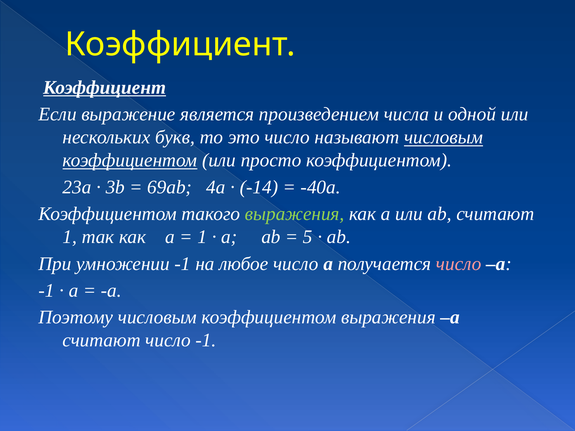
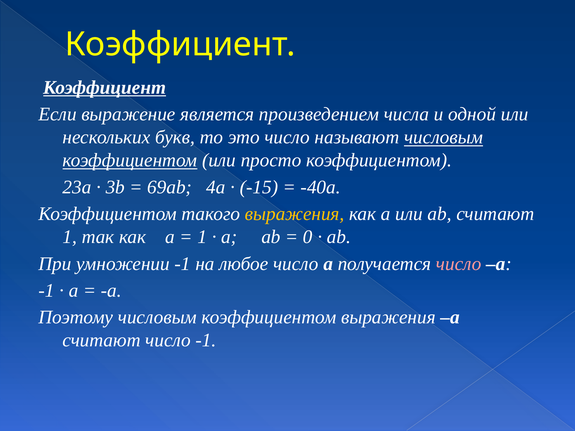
-14: -14 -> -15
выражения at (295, 214) colour: light green -> yellow
5: 5 -> 0
